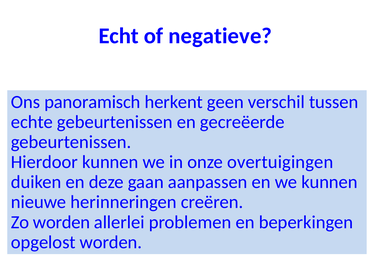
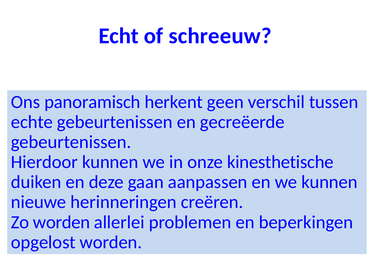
negatieve: negatieve -> schreeuw
overtuigingen: overtuigingen -> kinesthetische
